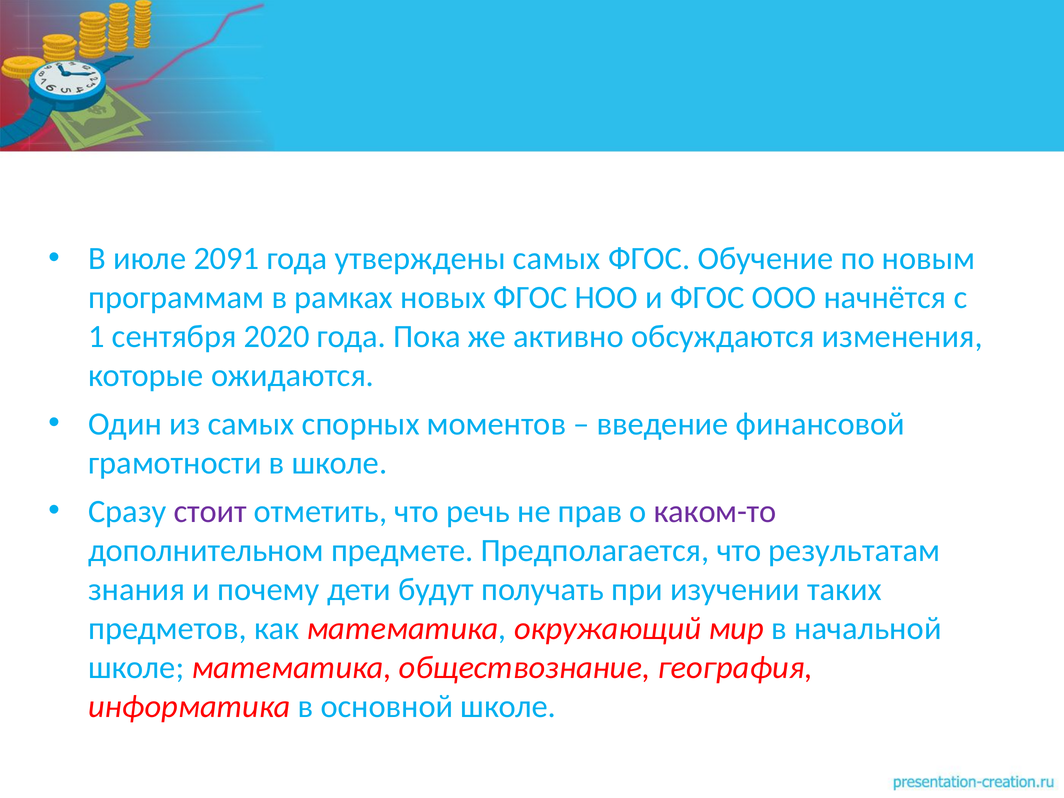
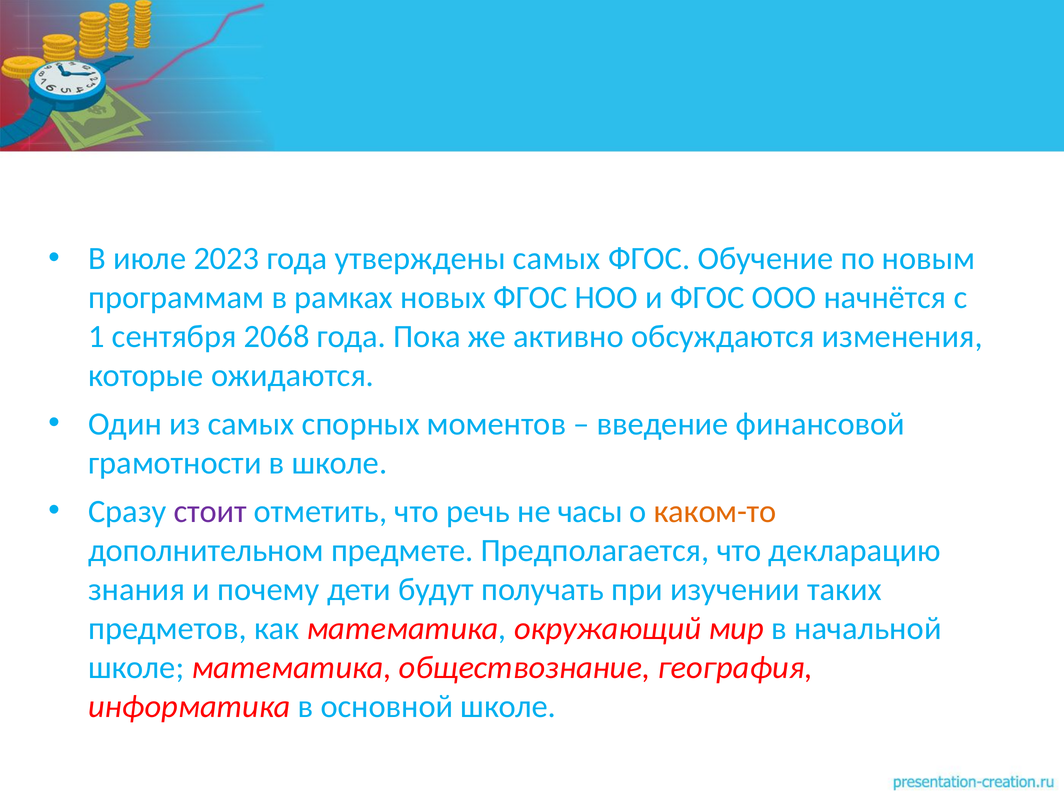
2091: 2091 -> 2023
2020: 2020 -> 2068
прав: прав -> часы
каком-то colour: purple -> orange
результатам: результатам -> декларацию
